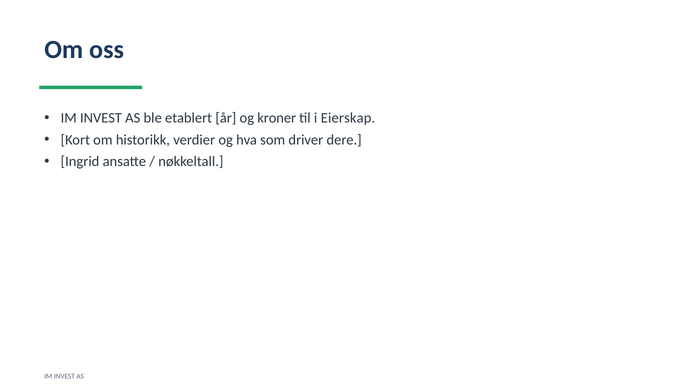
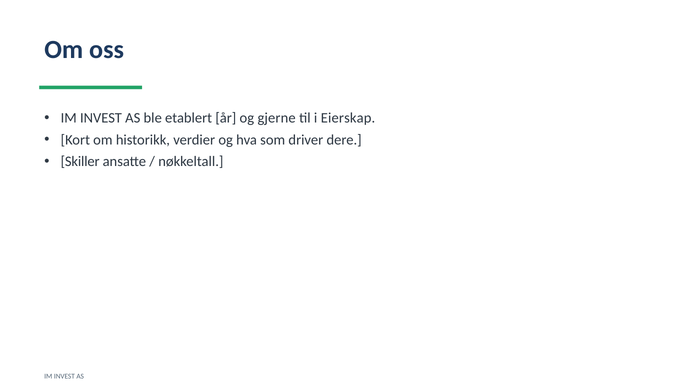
kroner: kroner -> gjerne
Ingrid: Ingrid -> Skiller
